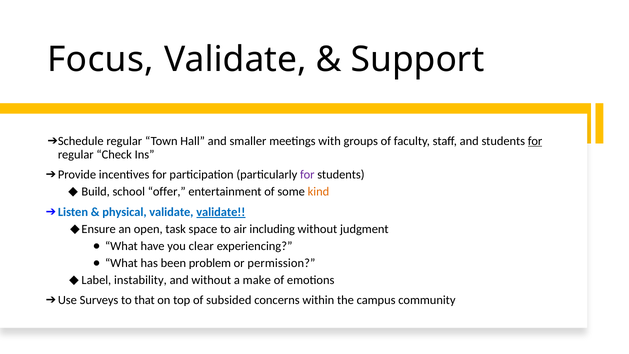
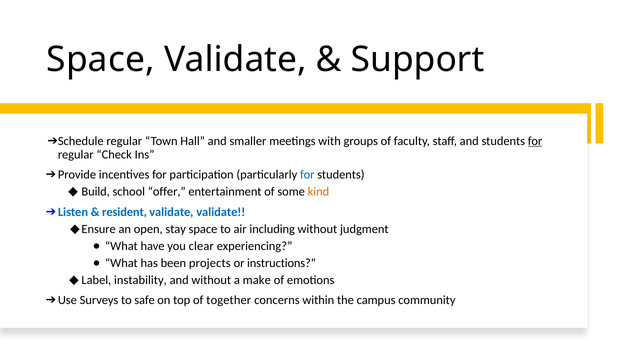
Focus at (101, 60): Focus -> Space
for at (307, 175) colour: purple -> blue
physical: physical -> resident
validate at (221, 212) underline: present -> none
task: task -> stay
problem: problem -> projects
permission: permission -> instructions
that: that -> safe
subsided: subsided -> together
